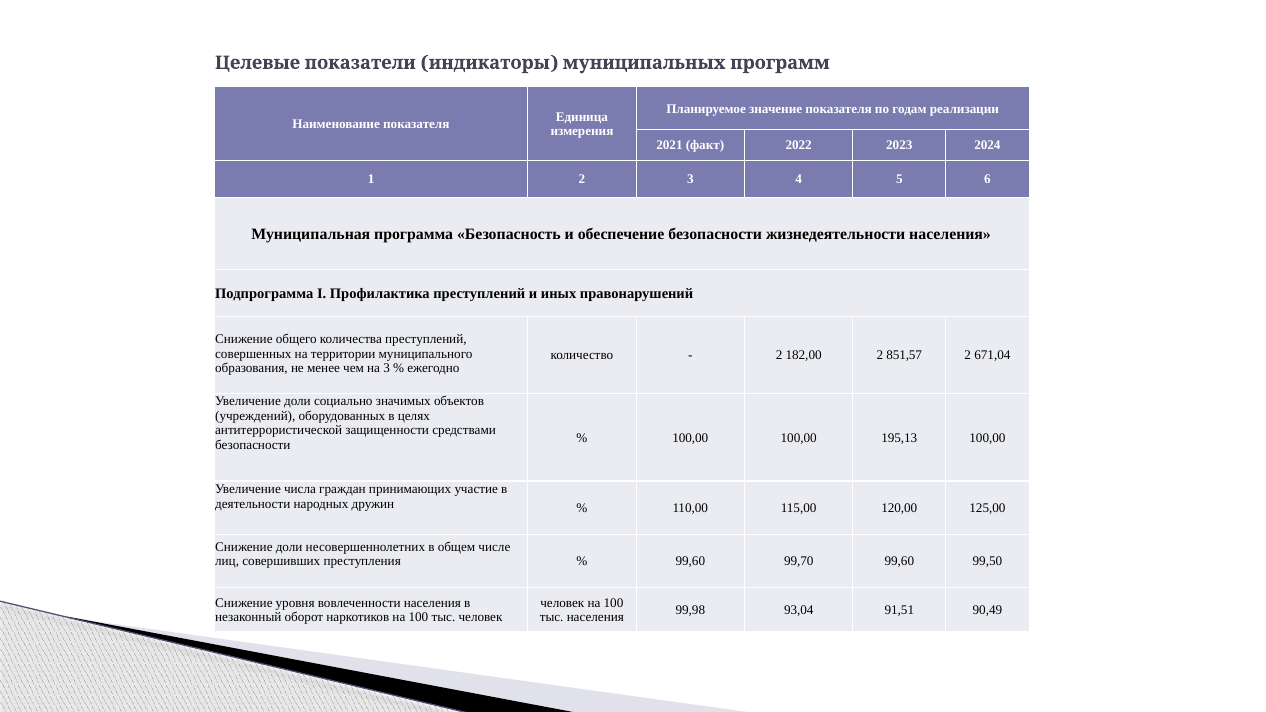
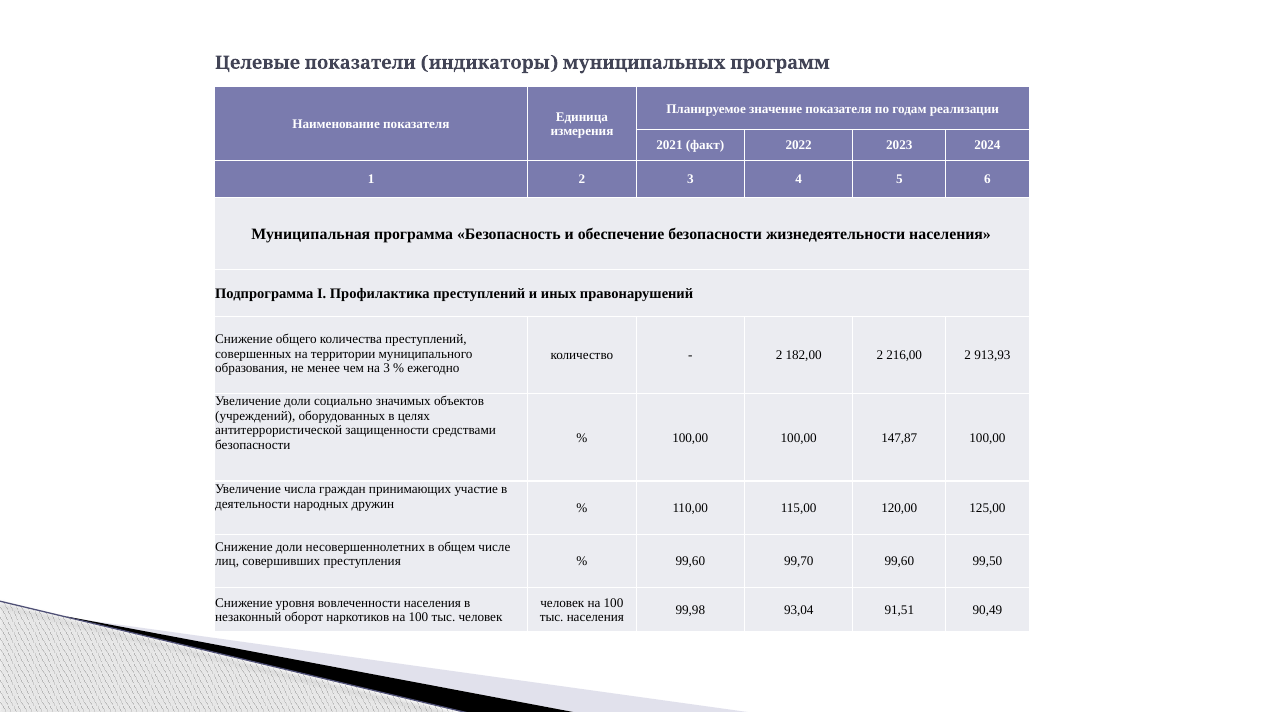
851,57: 851,57 -> 216,00
671,04: 671,04 -> 913,93
195,13: 195,13 -> 147,87
